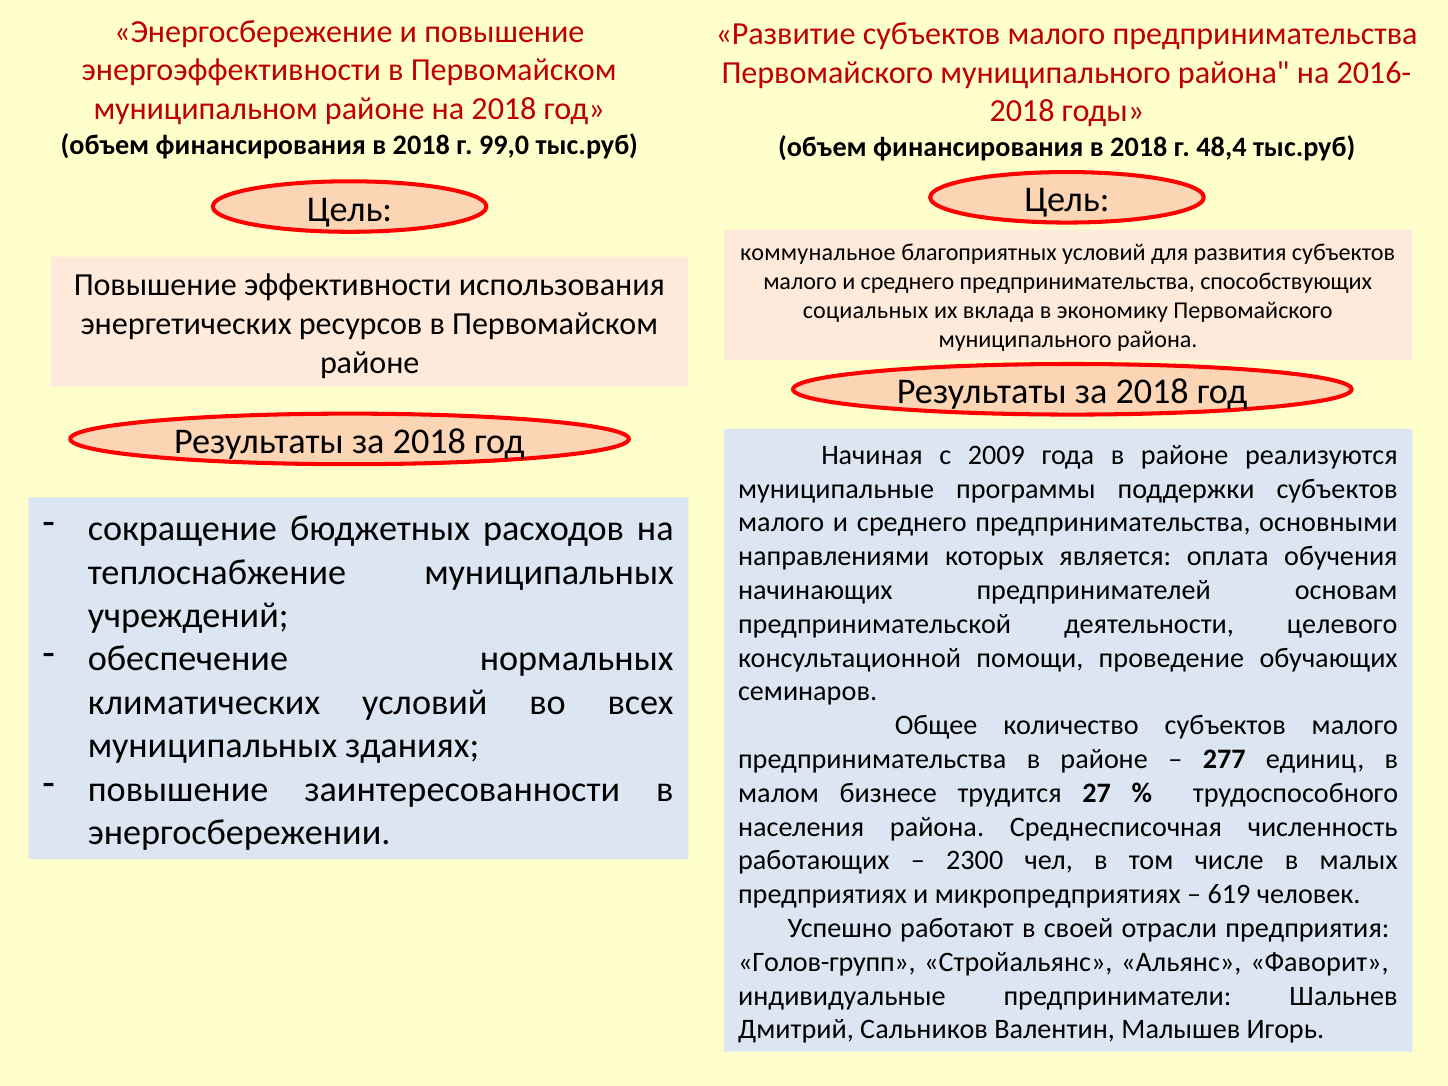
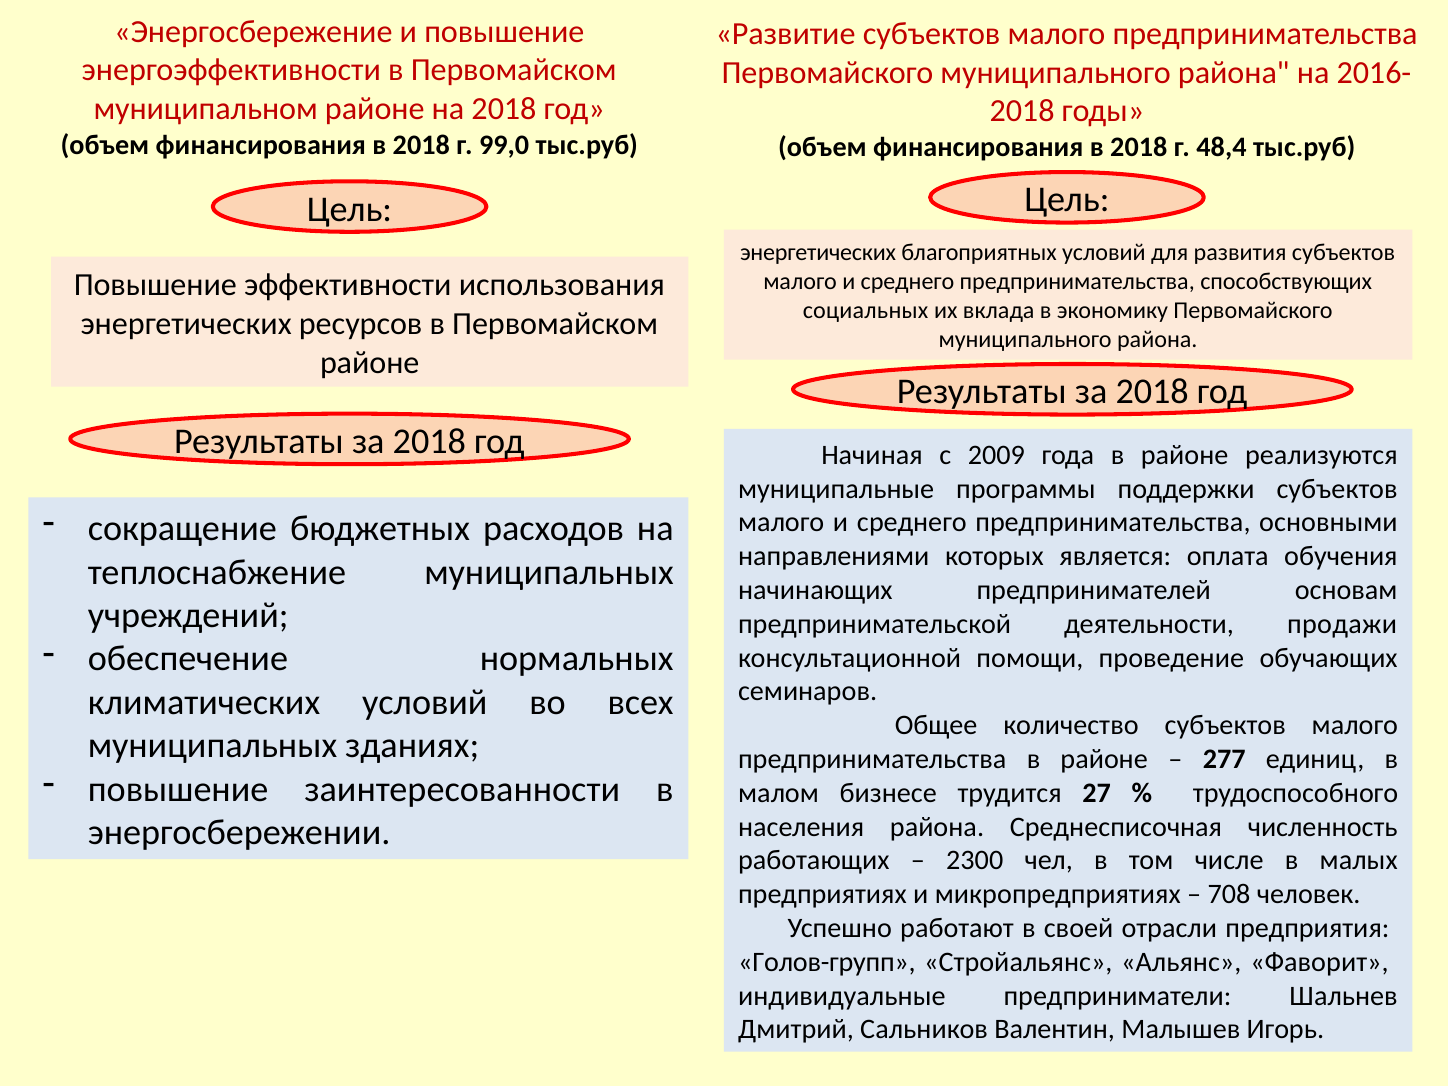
коммунальное at (818, 253): коммунальное -> энергетических
целевого: целевого -> продажи
619: 619 -> 708
